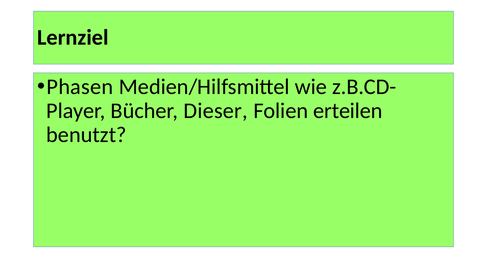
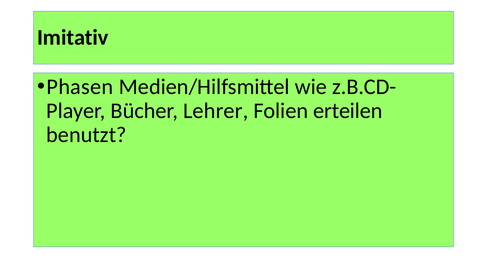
Lernziel: Lernziel -> Imitativ
Dieser: Dieser -> Lehrer
